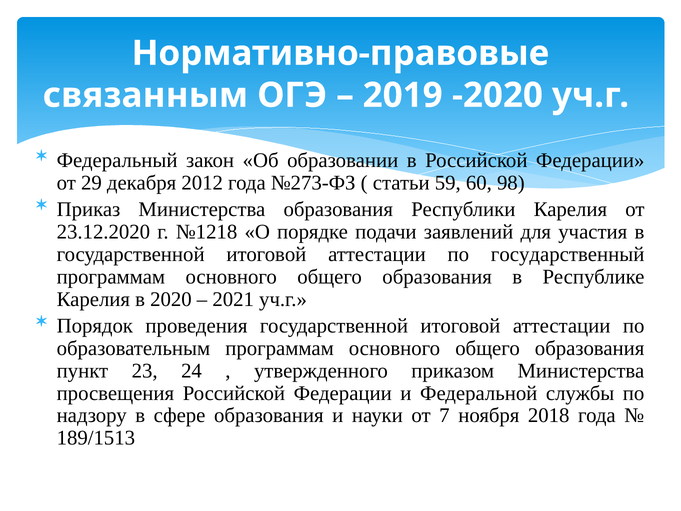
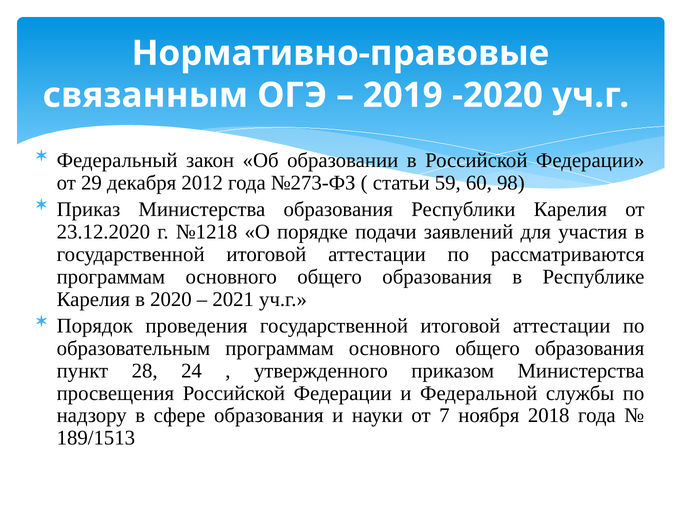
государственный: государственный -> рассматриваются
23: 23 -> 28
